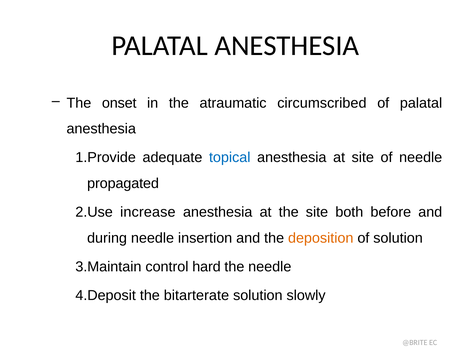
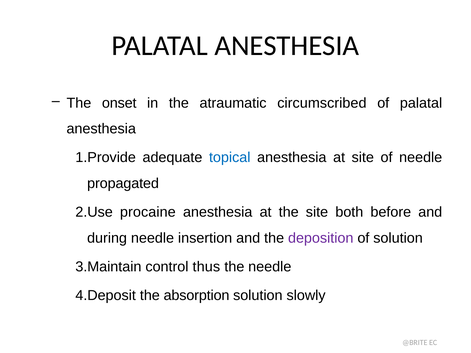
increase: increase -> procaine
deposition colour: orange -> purple
hard: hard -> thus
bitarterate: bitarterate -> absorption
